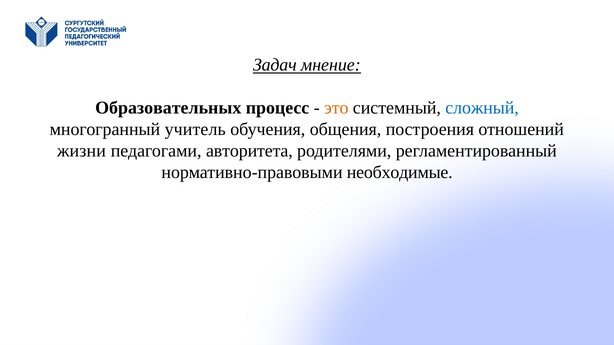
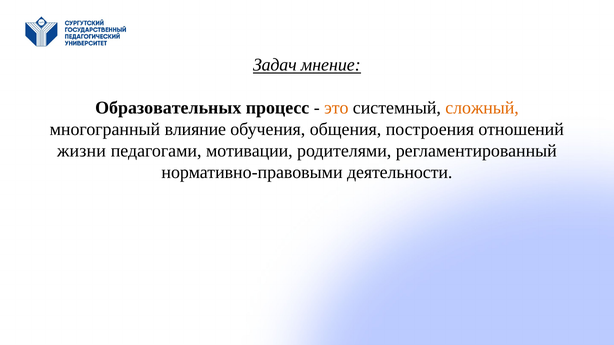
сложный colour: blue -> orange
учитель: учитель -> влияние
авторитета: авторитета -> мотивации
необходимые: необходимые -> деятельности
